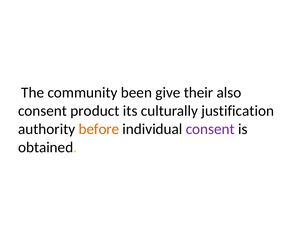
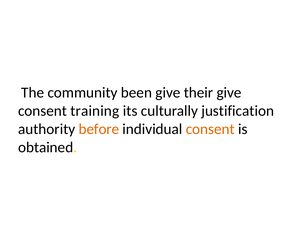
their also: also -> give
product: product -> training
consent at (210, 129) colour: purple -> orange
